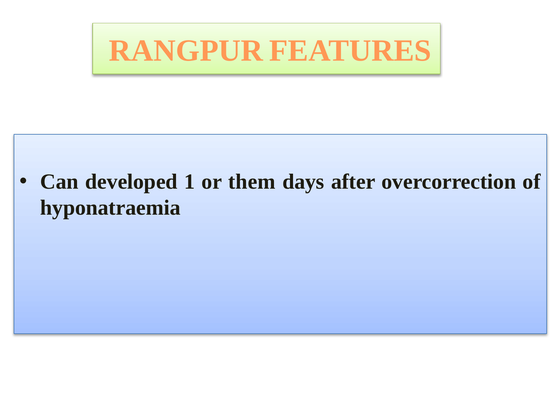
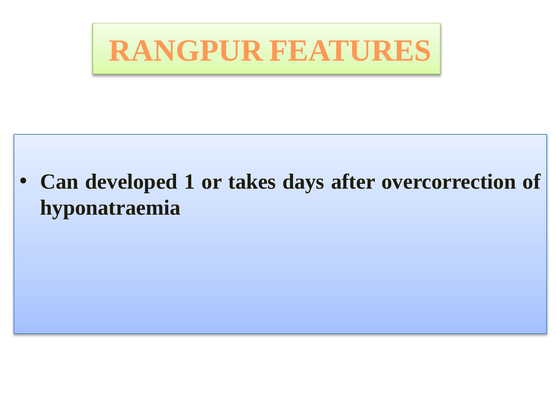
them: them -> takes
